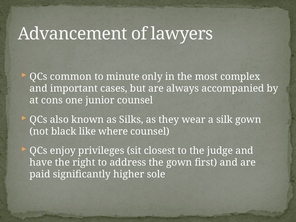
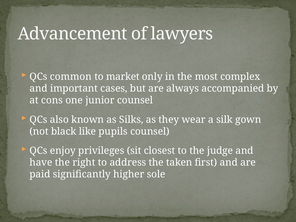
minute: minute -> market
where: where -> pupils
the gown: gown -> taken
